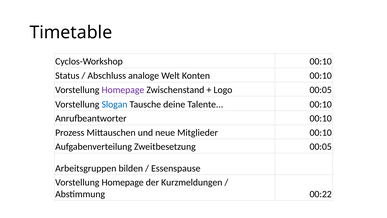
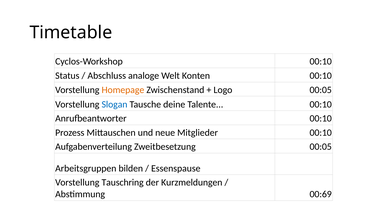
Homepage at (123, 90) colour: purple -> orange
Homepage at (123, 182): Homepage -> Tauschring
00:22: 00:22 -> 00:69
